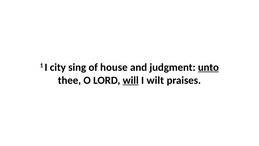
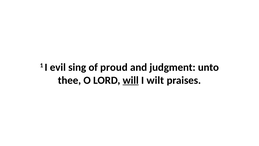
city: city -> evil
house: house -> proud
unto underline: present -> none
